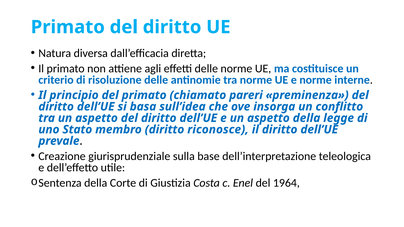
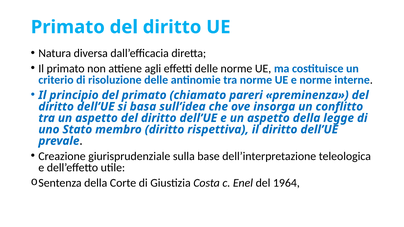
riconosce: riconosce -> rispettiva
